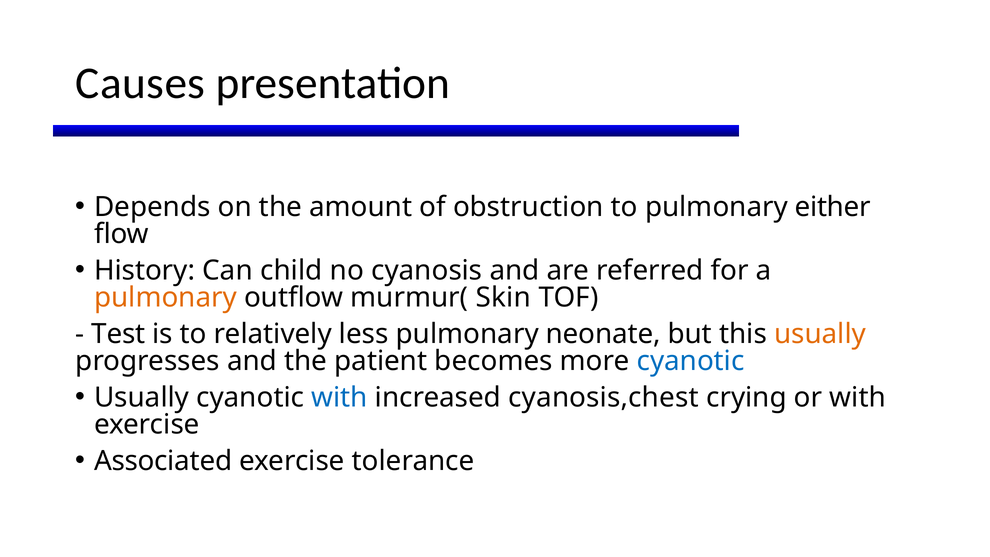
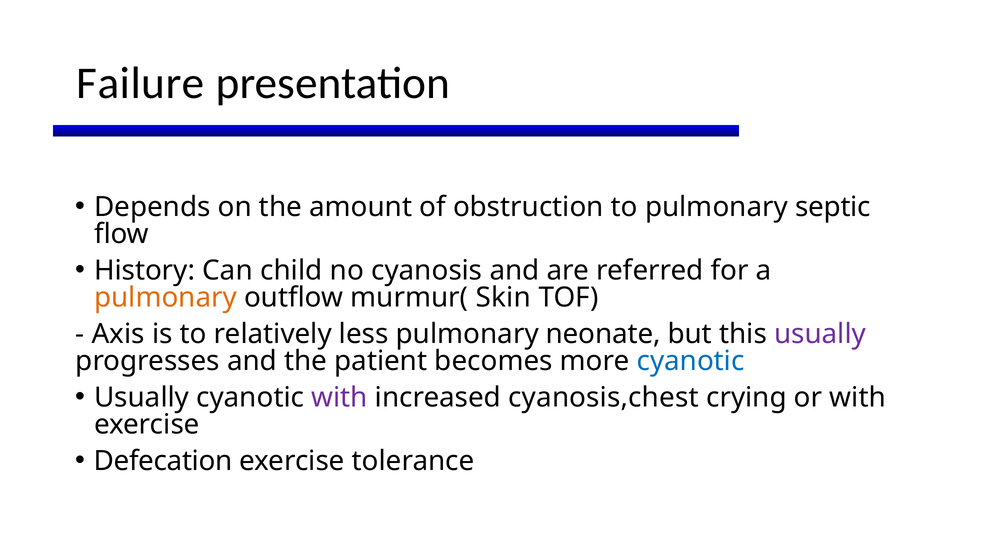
Causes: Causes -> Failure
either: either -> septic
Test: Test -> Axis
usually at (820, 334) colour: orange -> purple
with at (339, 398) colour: blue -> purple
Associated: Associated -> Defecation
